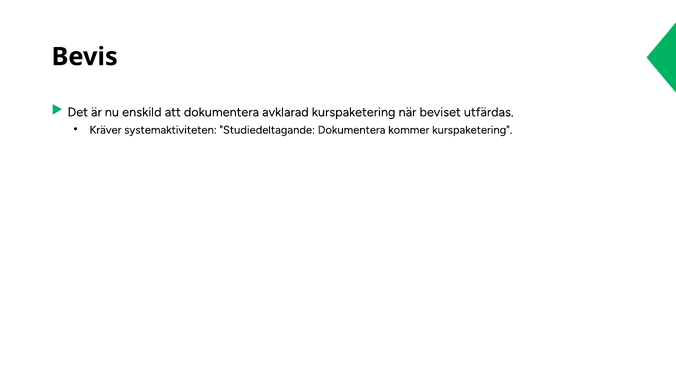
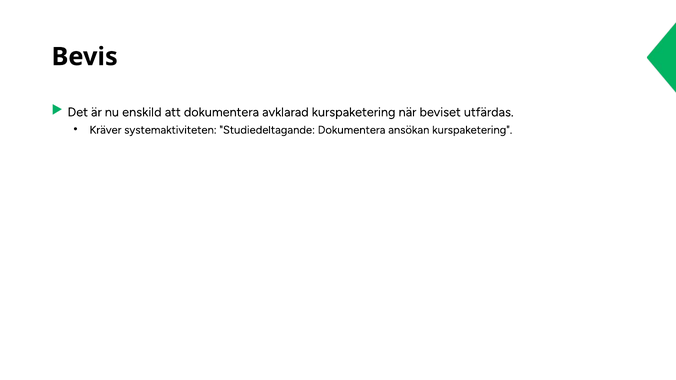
kommer: kommer -> ansökan
